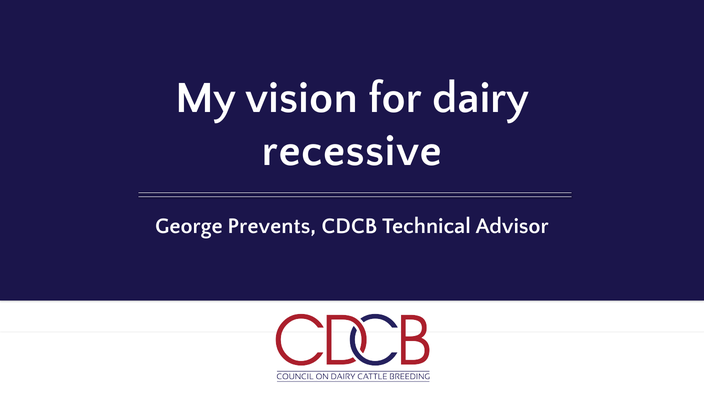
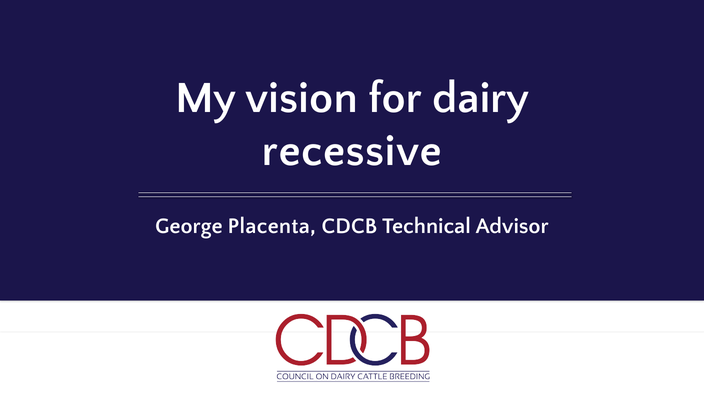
Prevents: Prevents -> Placenta
